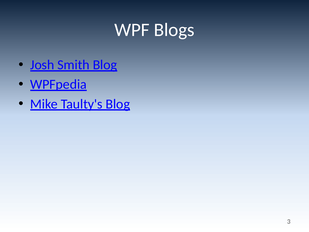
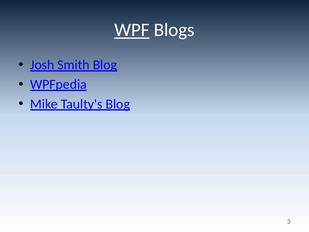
WPF underline: none -> present
